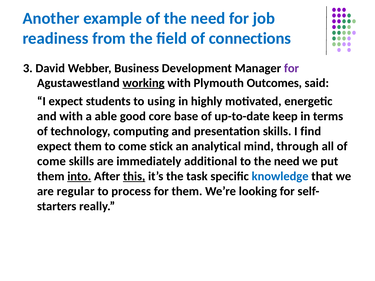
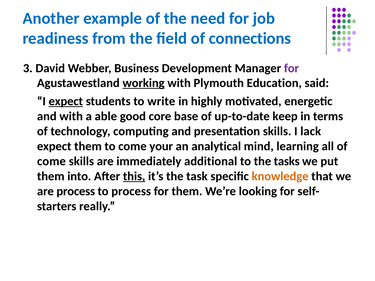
Outcomes: Outcomes -> Education
expect at (66, 101) underline: none -> present
using: using -> write
find: find -> lack
stick: stick -> your
through: through -> learning
to the need: need -> tasks
into underline: present -> none
knowledge colour: blue -> orange
are regular: regular -> process
